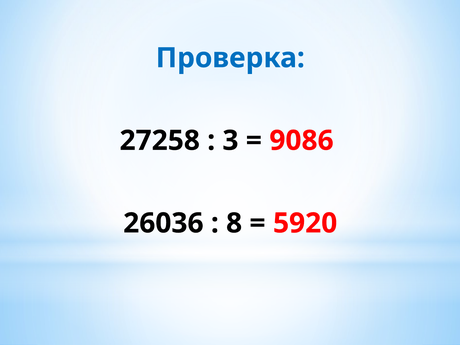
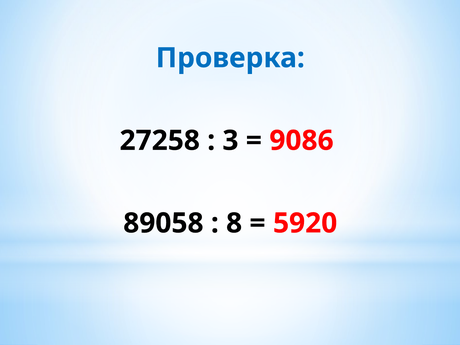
26036: 26036 -> 89058
